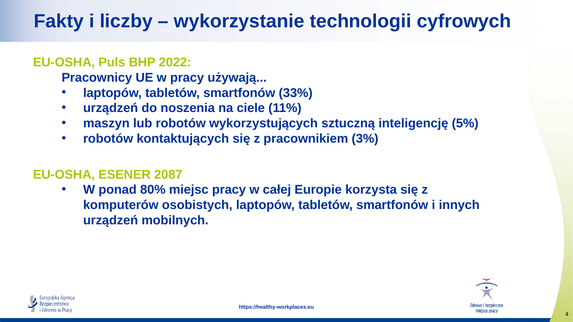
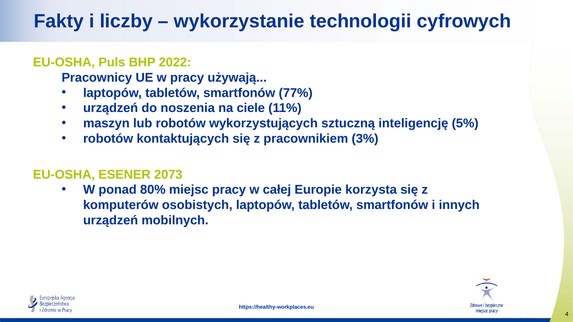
33%: 33% -> 77%
2087: 2087 -> 2073
